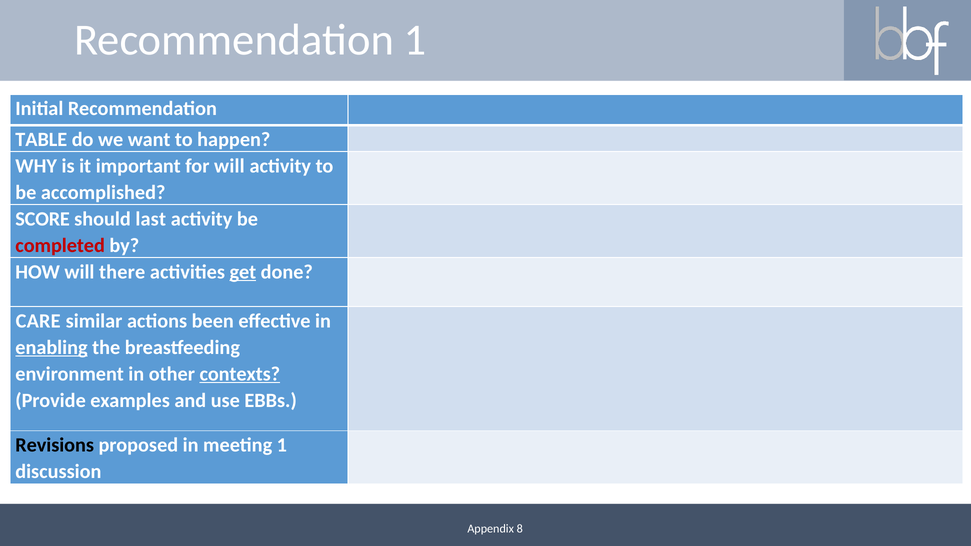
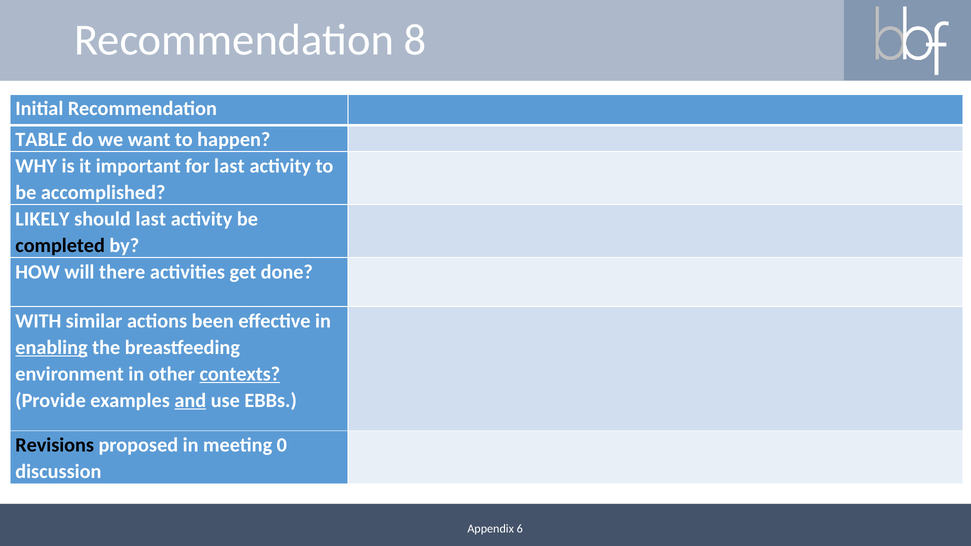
Recommendation 1: 1 -> 8
for will: will -> last
SCORE: SCORE -> LIKELY
completed colour: red -> black
get underline: present -> none
CARE: CARE -> WITH
and underline: none -> present
meeting 1: 1 -> 0
8: 8 -> 6
